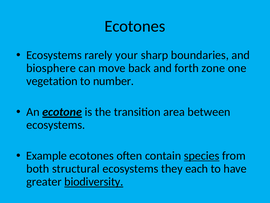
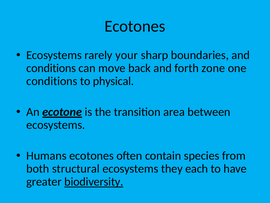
biosphere at (51, 68): biosphere -> conditions
vegetation at (52, 81): vegetation -> conditions
number: number -> physical
Example: Example -> Humans
species underline: present -> none
